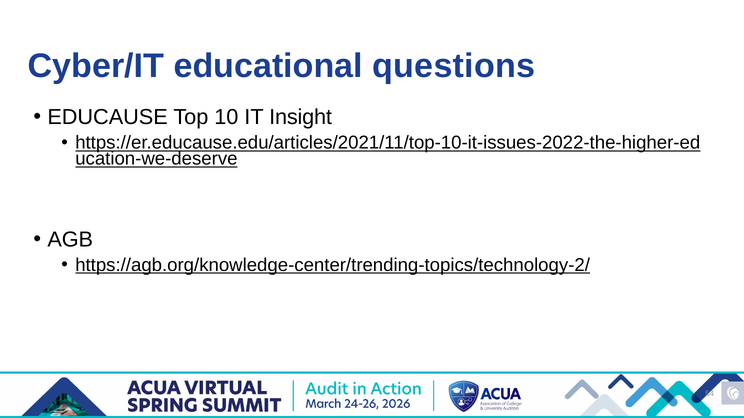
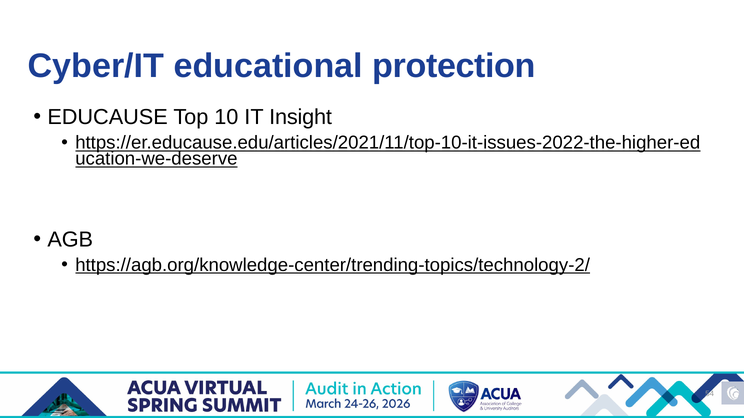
questions: questions -> protection
